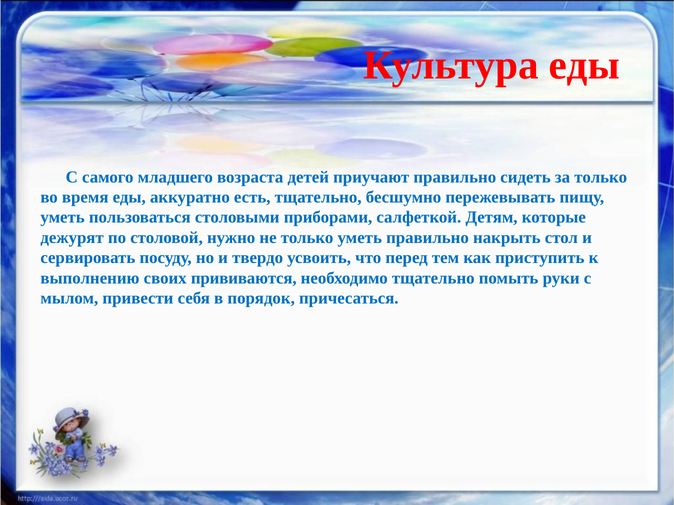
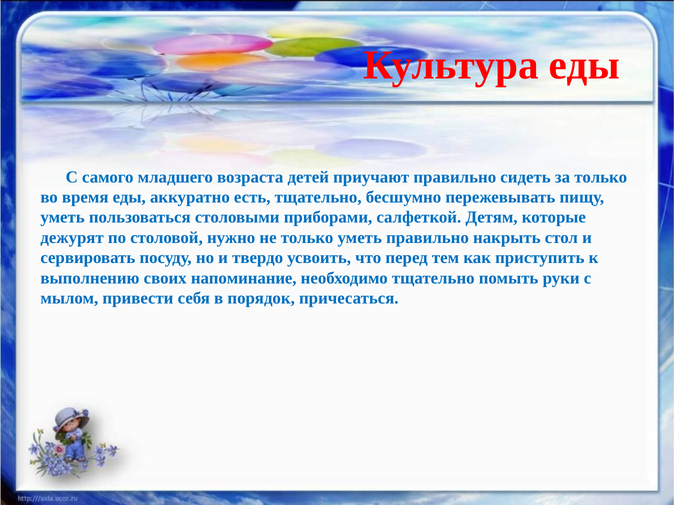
прививаются: прививаются -> напоминание
